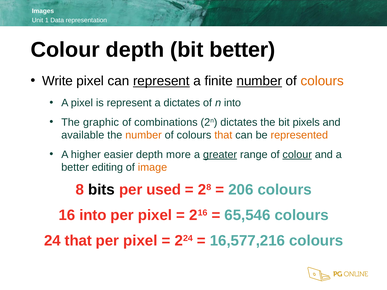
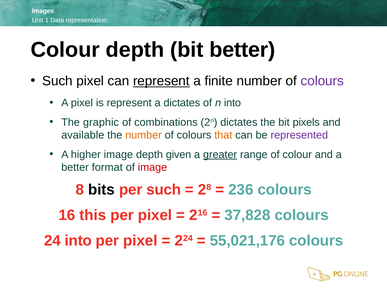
Write at (57, 81): Write -> Such
number at (259, 81) underline: present -> none
colours at (322, 81) colour: orange -> purple
represented colour: orange -> purple
higher easier: easier -> image
more: more -> given
colour at (297, 155) underline: present -> none
editing: editing -> format
image at (152, 167) colour: orange -> red
per used: used -> such
206: 206 -> 236
16 into: into -> this
65,546: 65,546 -> 37,828
24 that: that -> into
16,577,216: 16,577,216 -> 55,021,176
